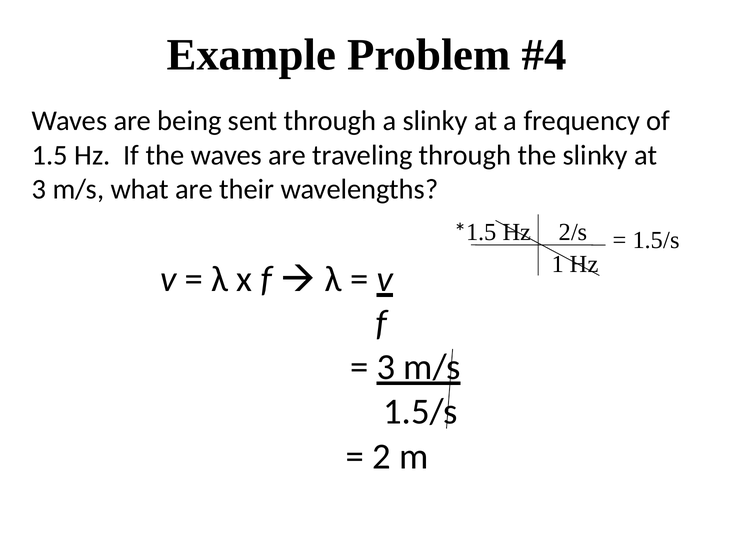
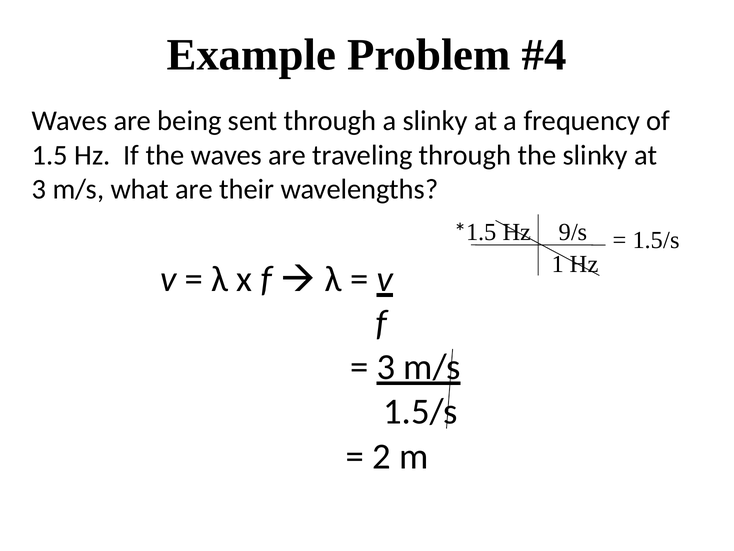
2/s: 2/s -> 9/s
